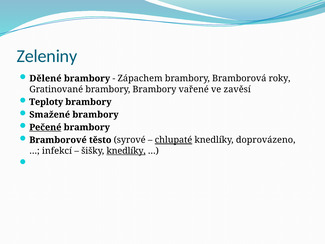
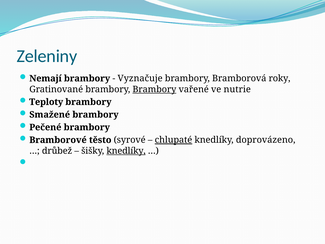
Dělené: Dělené -> Nemají
Zápachem: Zápachem -> Vyznačuje
Brambory at (154, 89) underline: none -> present
zavěsí: zavěsí -> nutrie
Pečené underline: present -> none
infekcí: infekcí -> drůbež
